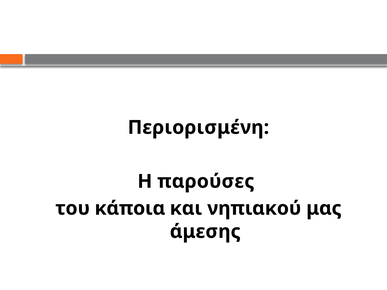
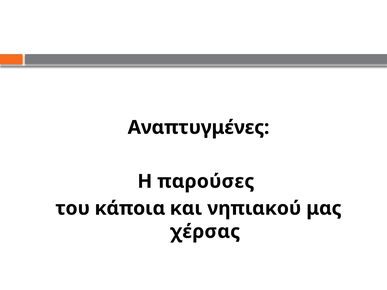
Περιορισμένη: Περιορισμένη -> Αναπτυγμένες
άμεσης: άμεσης -> χέρσας
